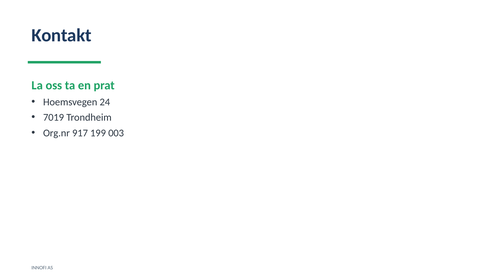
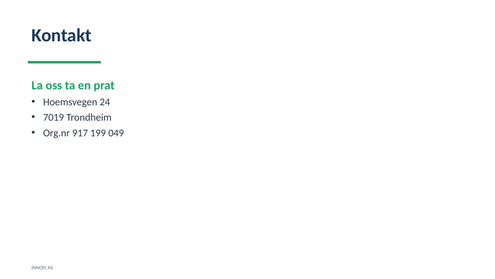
003: 003 -> 049
